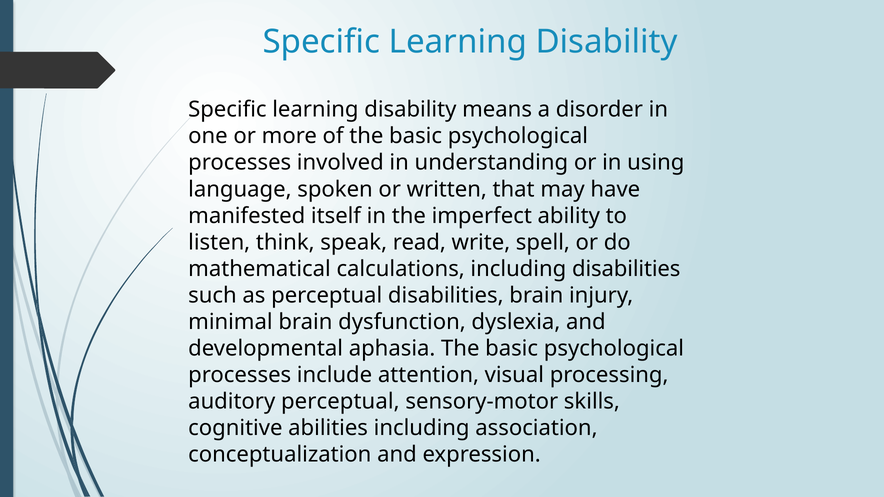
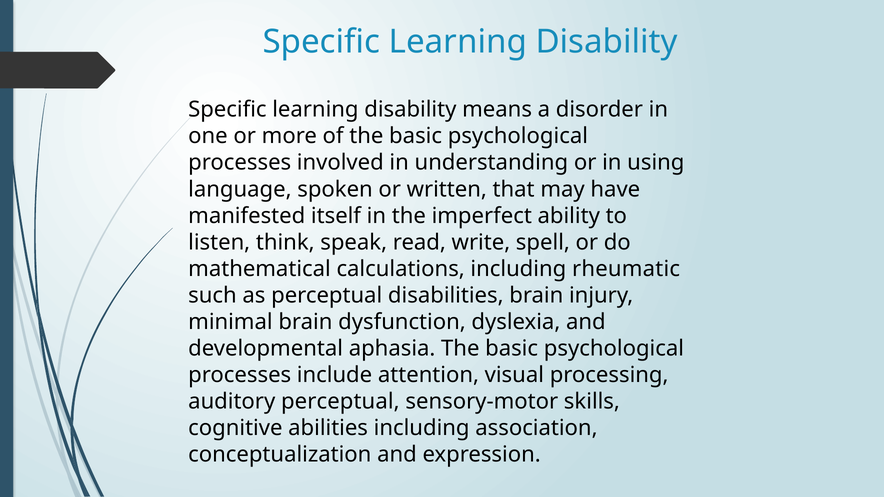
including disabilities: disabilities -> rheumatic
